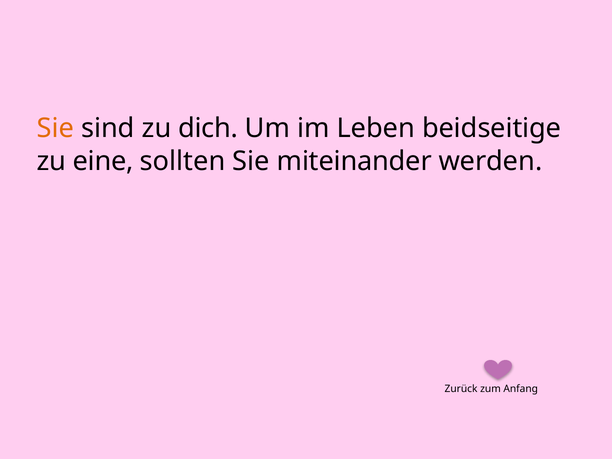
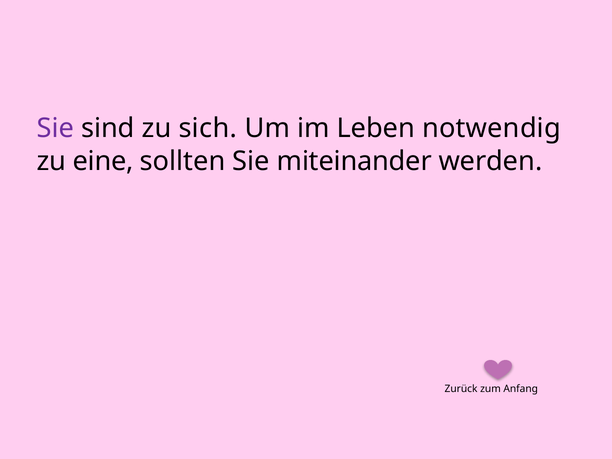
Sie at (55, 128) colour: orange -> purple
dich: dich -> sich
beidseitige: beidseitige -> notwendig
